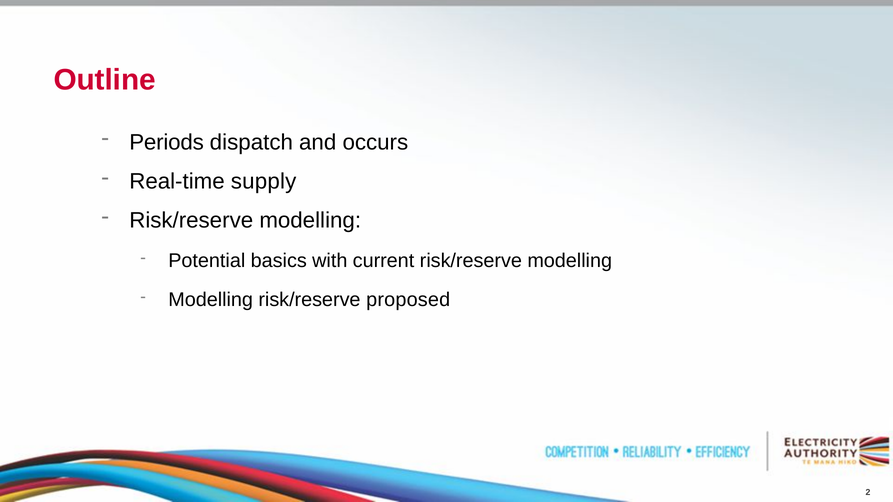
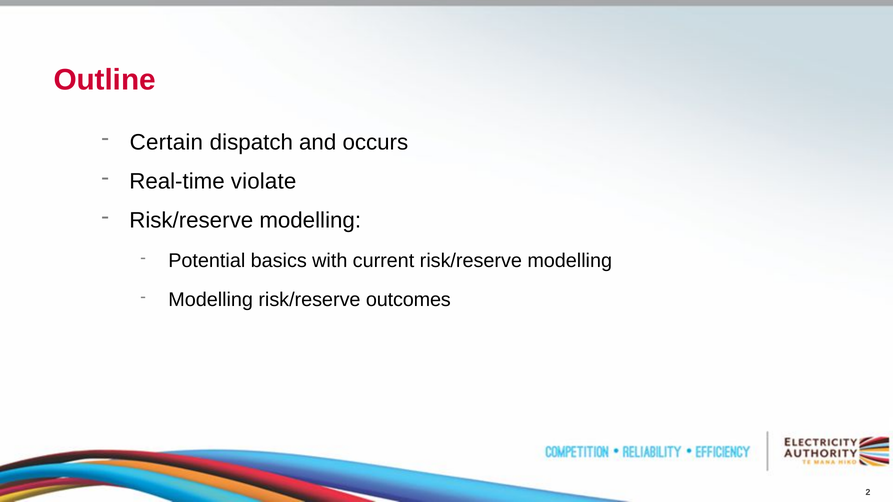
Periods: Periods -> Certain
supply: supply -> violate
proposed: proposed -> outcomes
